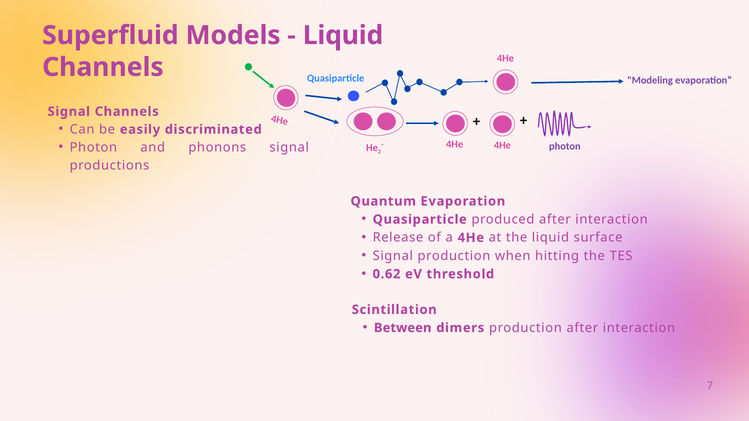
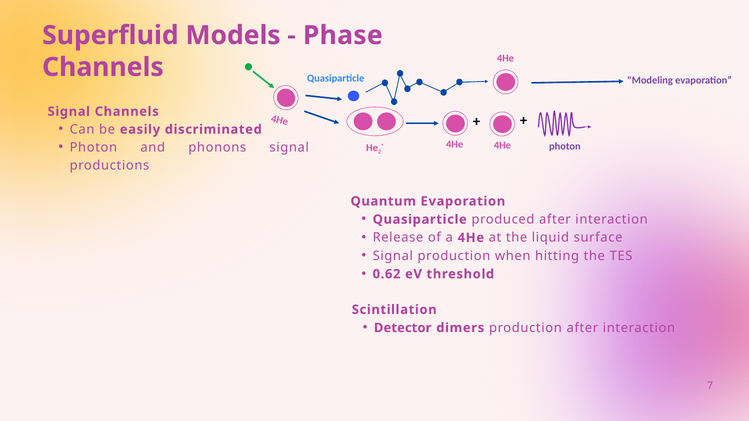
Liquid at (343, 35): Liquid -> Phase
Between: Between -> Detector
